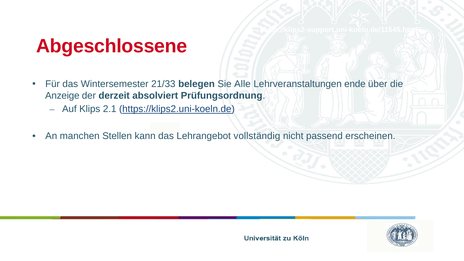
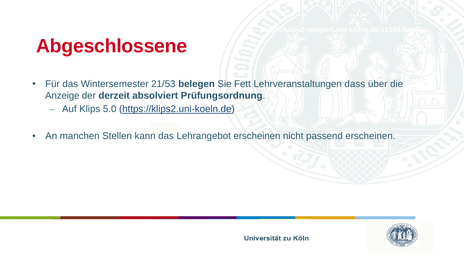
21/33: 21/33 -> 21/53
Alle: Alle -> Fett
ende: ende -> dass
2.1: 2.1 -> 5.0
Lehrangebot vollständig: vollständig -> erscheinen
